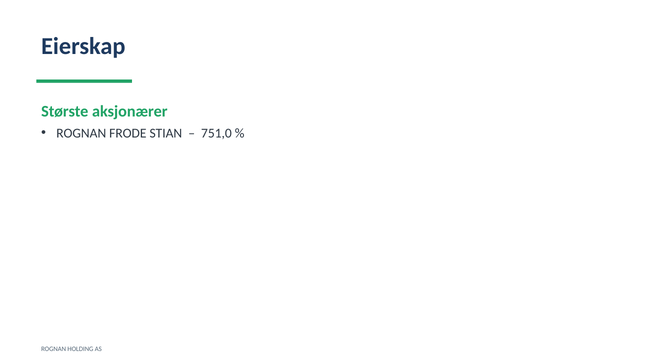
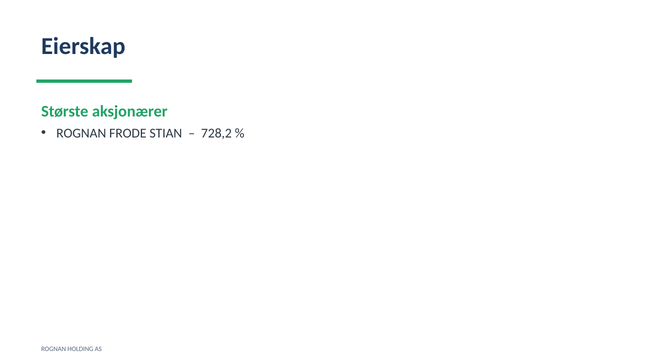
751,0: 751,0 -> 728,2
